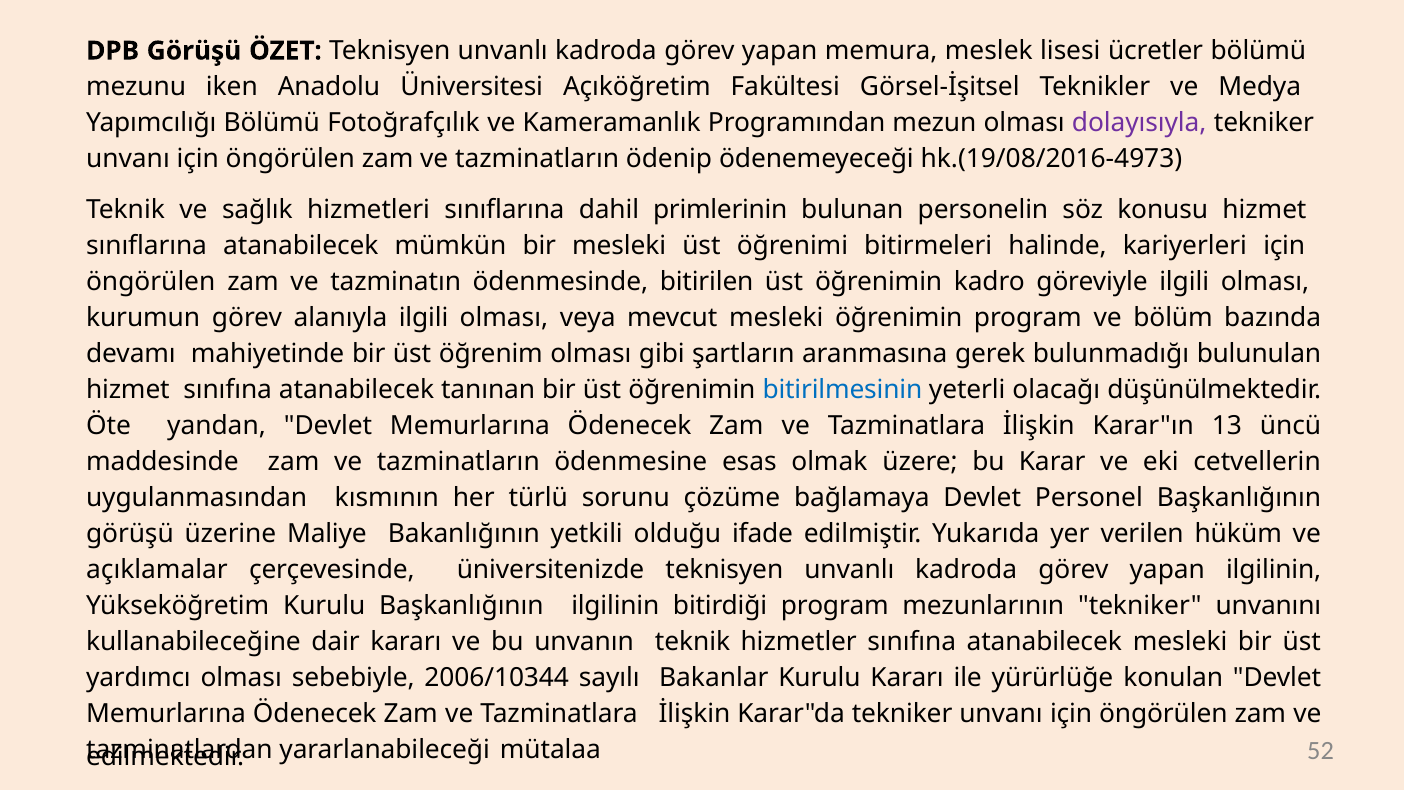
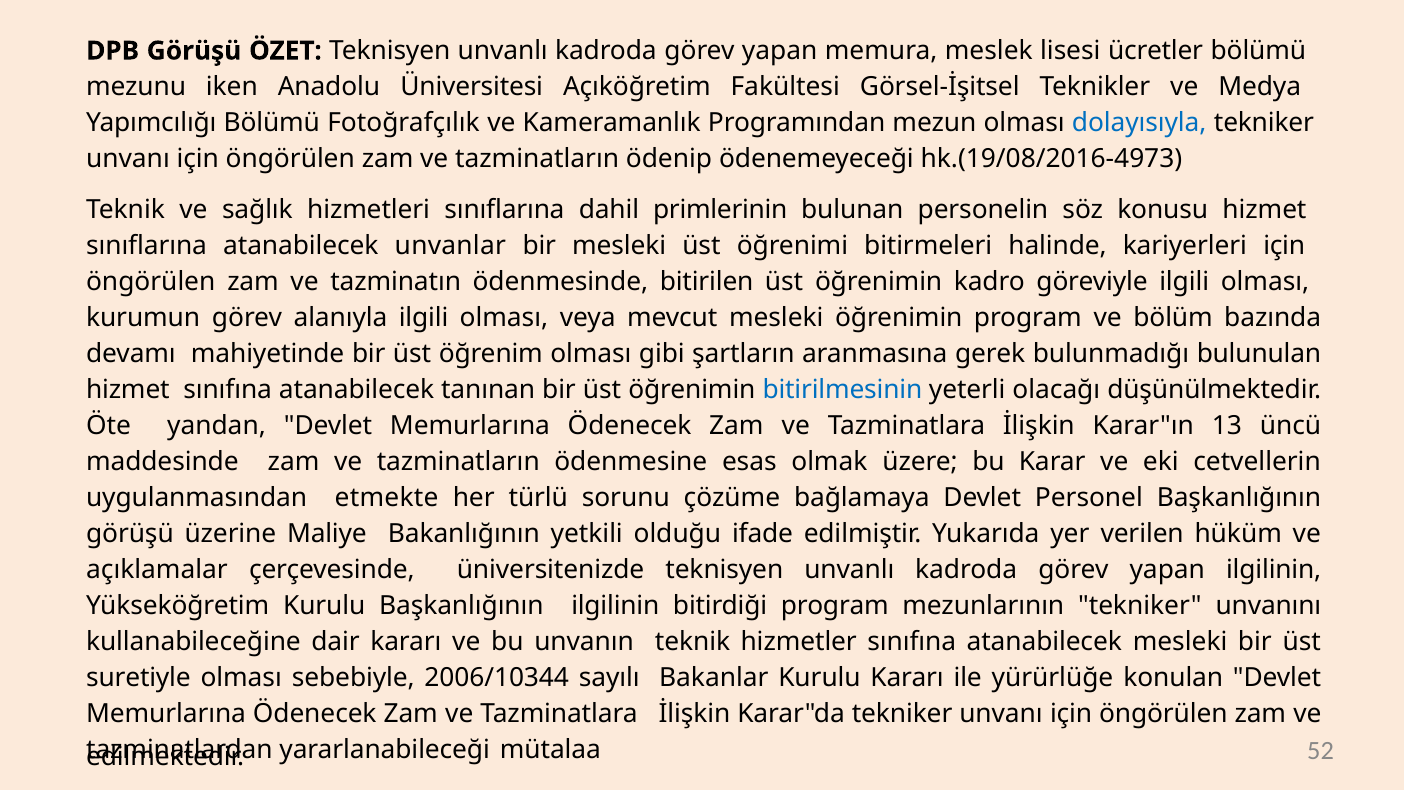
dolayısıyla colour: purple -> blue
mümkün: mümkün -> unvanlar
kısmının: kısmının -> etmekte
yardımcı: yardımcı -> suretiyle
